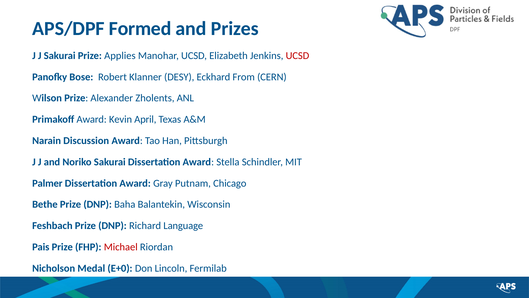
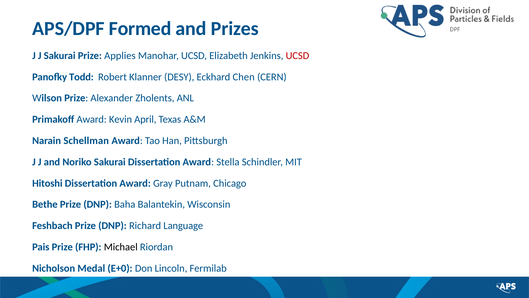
Bose: Bose -> Todd
From: From -> Chen
Discussion: Discussion -> Schellman
Palmer: Palmer -> Hitoshi
Michael colour: red -> black
